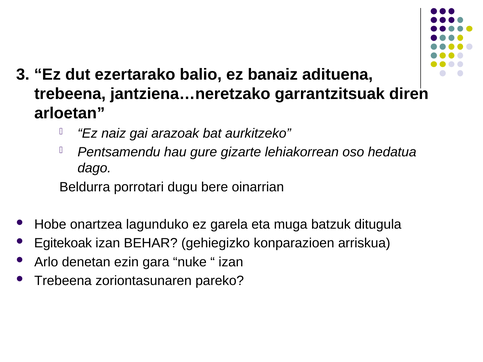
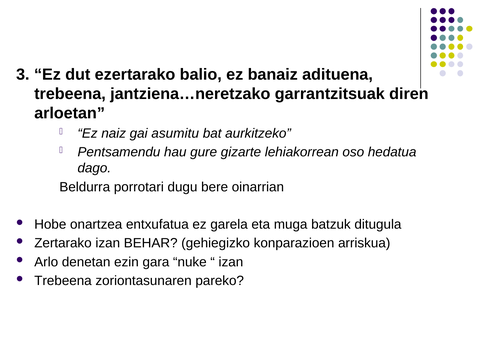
arazoak: arazoak -> asumitu
lagunduko: lagunduko -> entxufatua
Egitekoak: Egitekoak -> Zertarako
